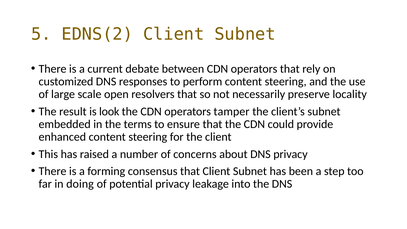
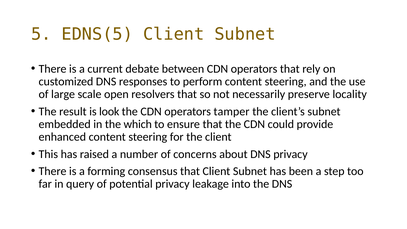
EDNS(2: EDNS(2 -> EDNS(5
terms: terms -> which
doing: doing -> query
